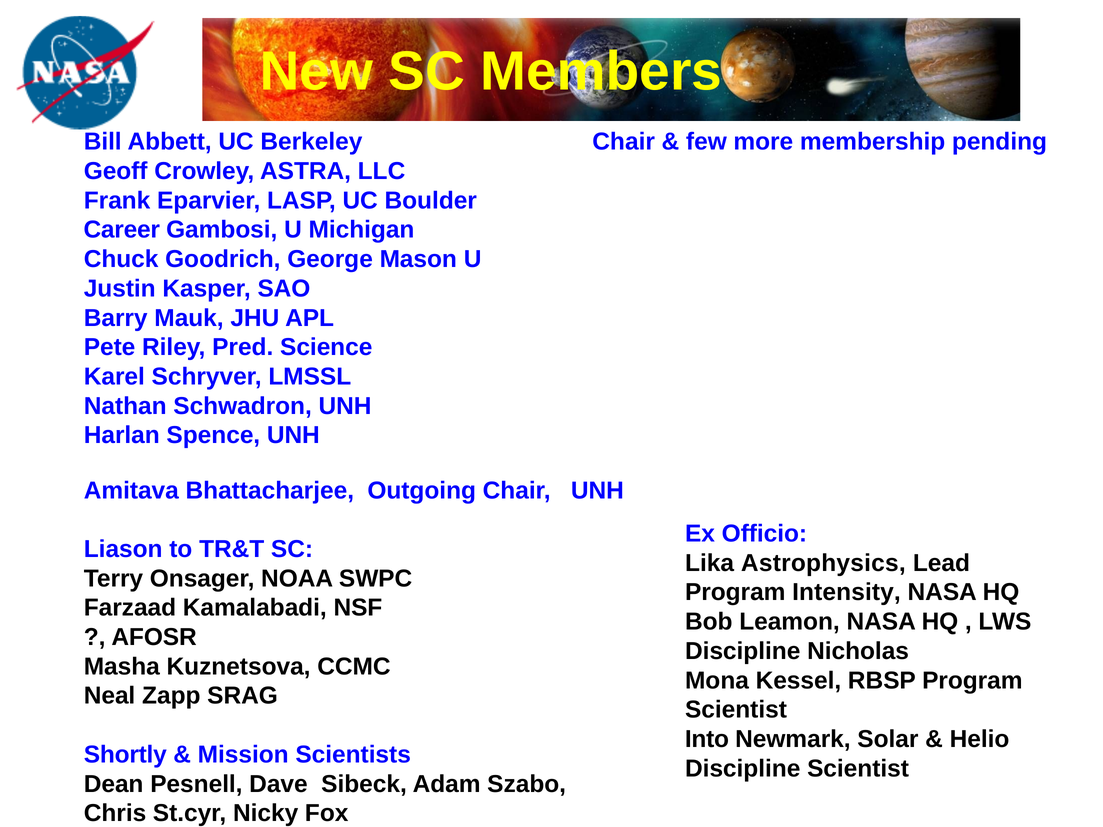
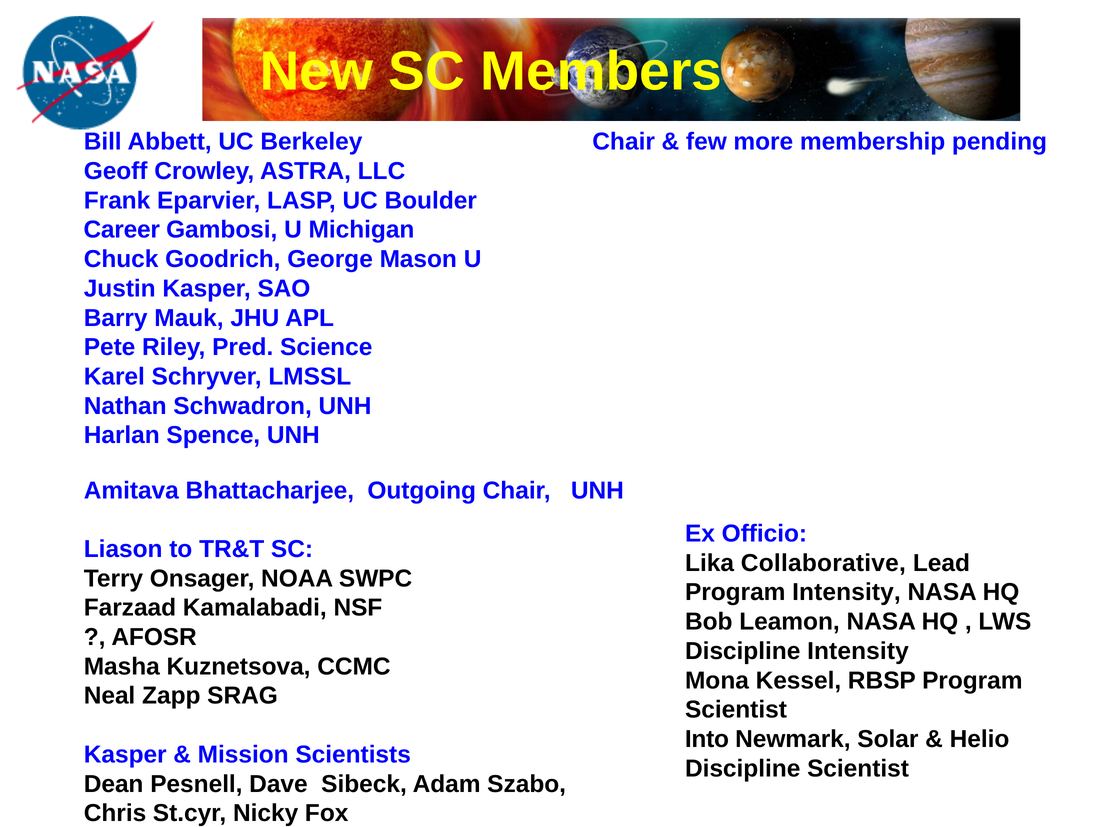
Astrophysics: Astrophysics -> Collaborative
Discipline Nicholas: Nicholas -> Intensity
Shortly at (125, 755): Shortly -> Kasper
